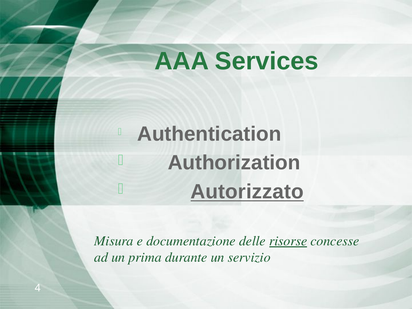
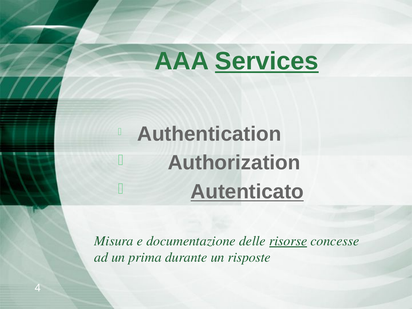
Services underline: none -> present
Autorizzato: Autorizzato -> Autenticato
servizio: servizio -> risposte
